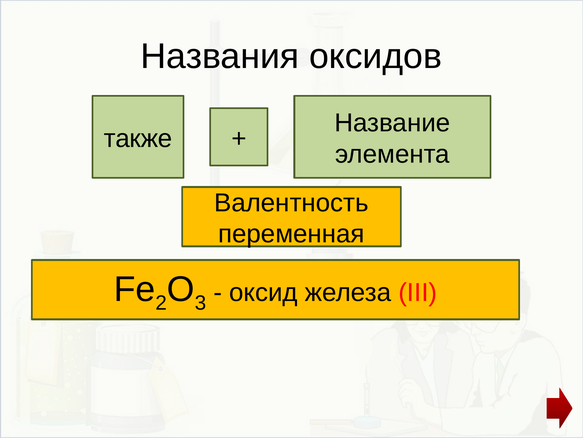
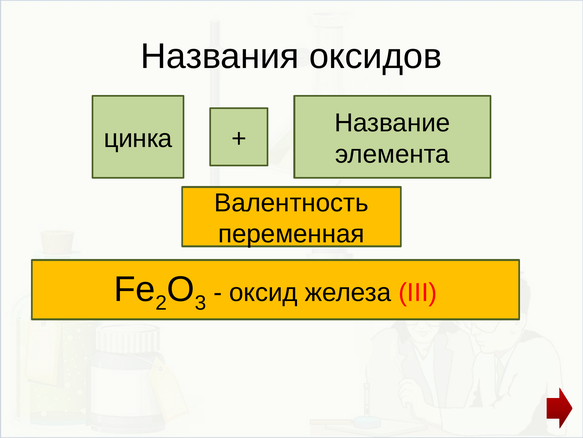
также: также -> цинка
